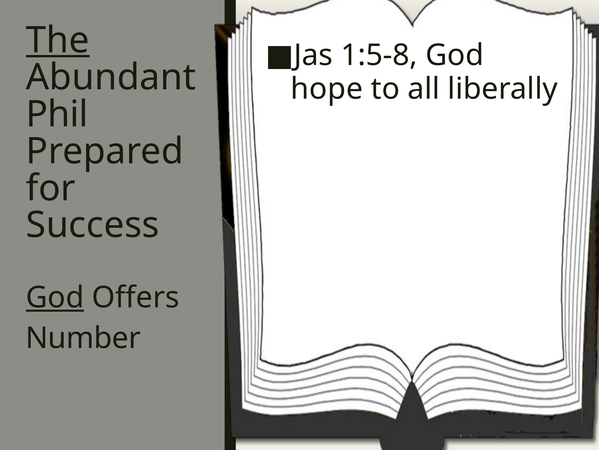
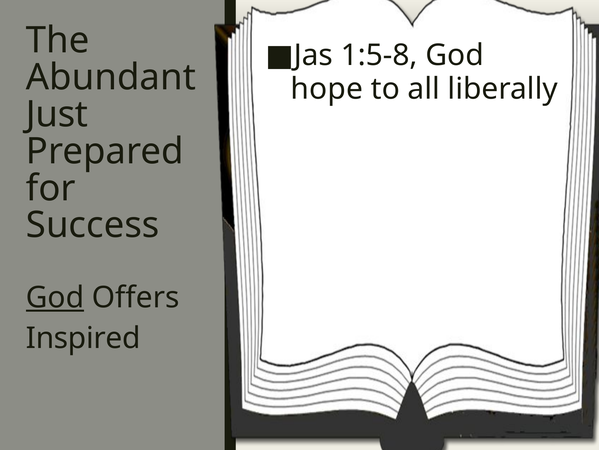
The underline: present -> none
Phil: Phil -> Just
Number: Number -> Inspired
